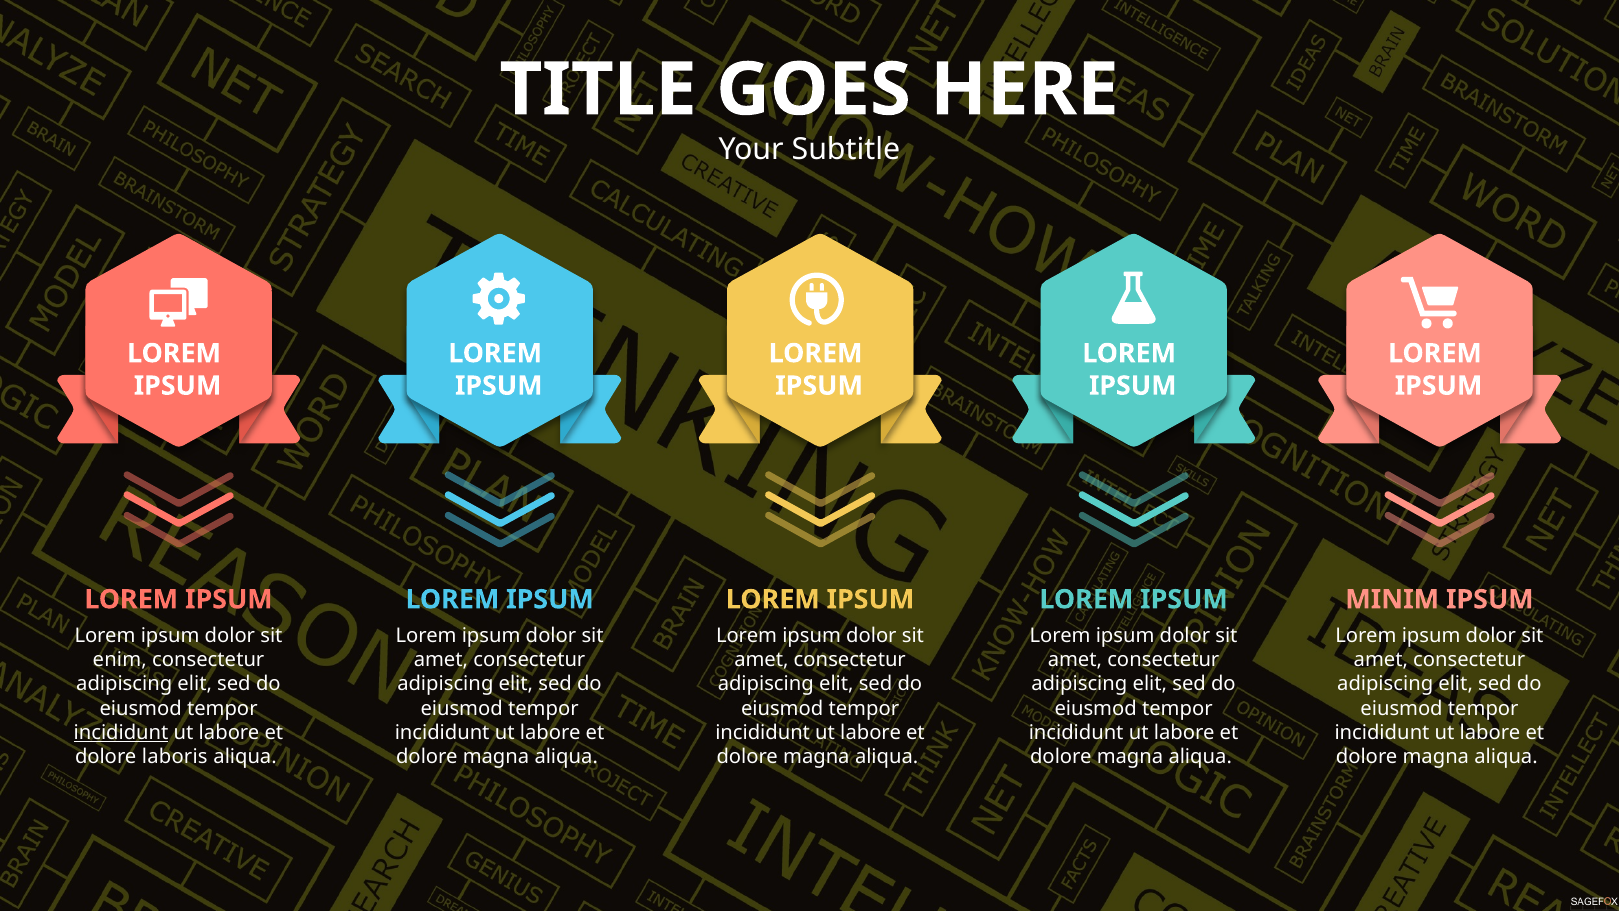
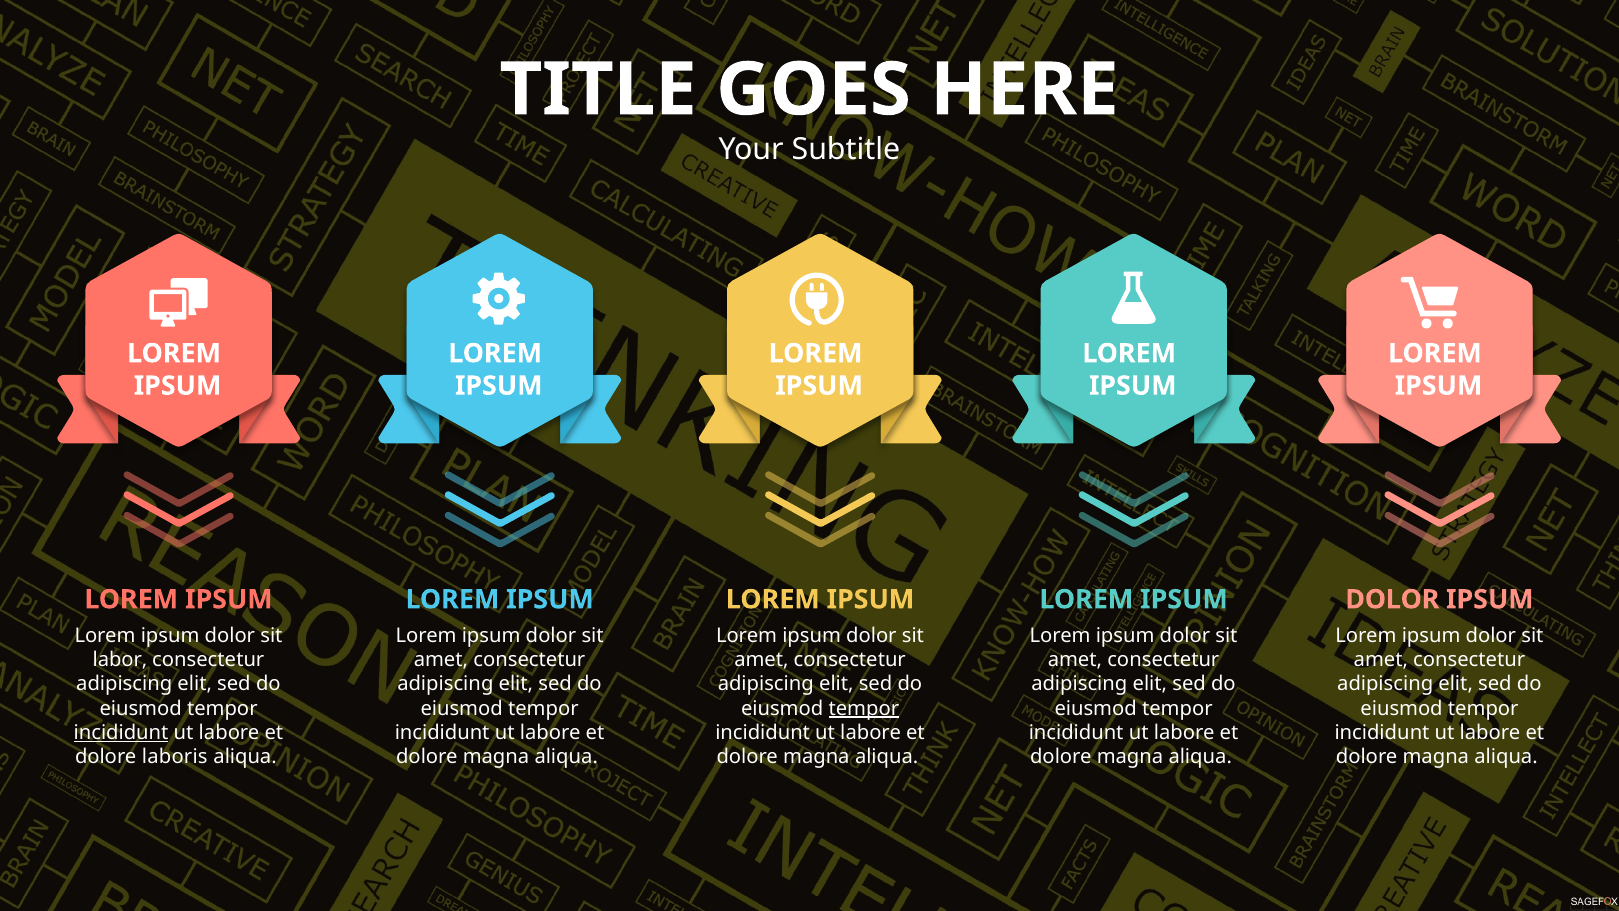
MINIM at (1392, 599): MINIM -> DOLOR
enim: enim -> labor
tempor at (864, 708) underline: none -> present
